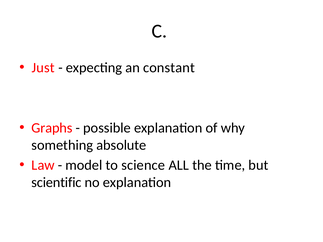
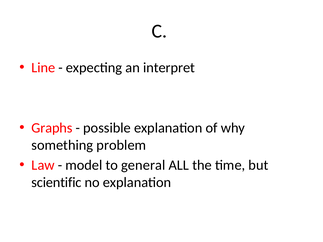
Just: Just -> Line
constant: constant -> interpret
absolute: absolute -> problem
science: science -> general
